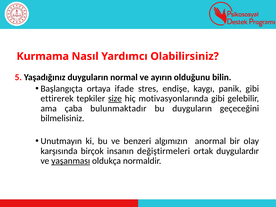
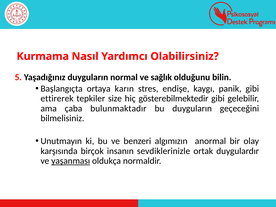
ayırın: ayırın -> sağlık
ifade: ifade -> karın
size underline: present -> none
motivasyonlarında: motivasyonlarında -> gösterebilmektedir
değiştirmeleri: değiştirmeleri -> sevdiklerinizle
